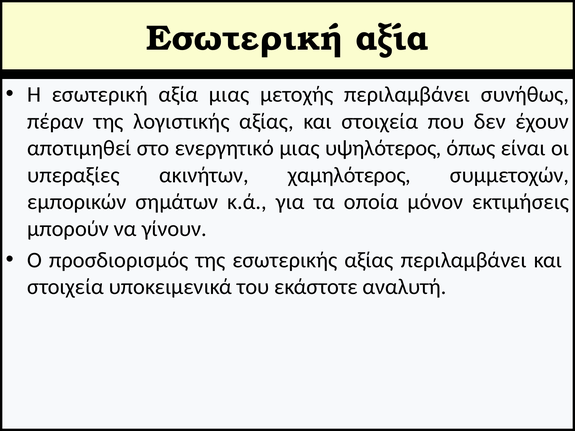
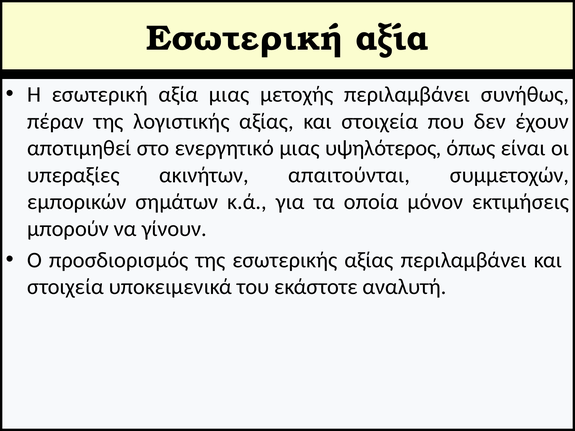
χαμηλότερος: χαμηλότερος -> απαιτούνται
